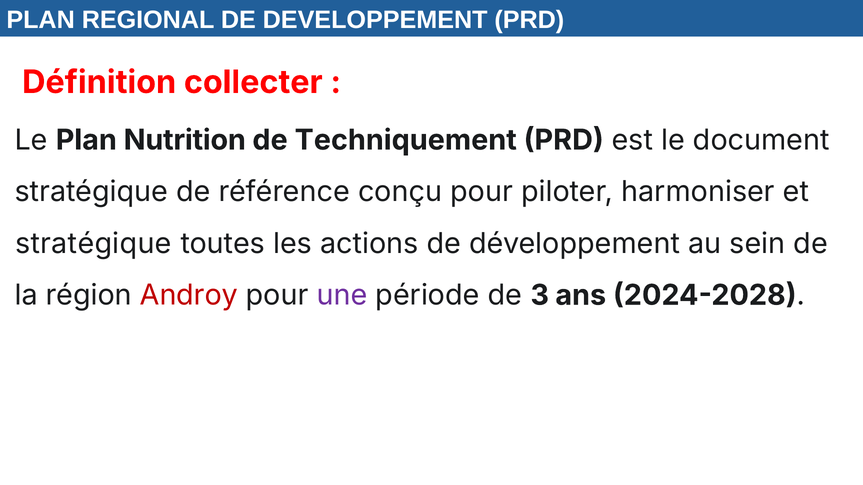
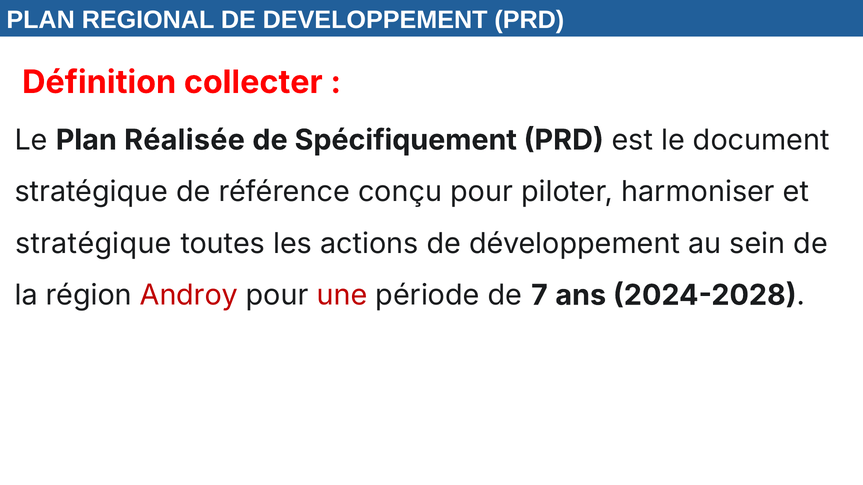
Nutrition: Nutrition -> Réalisée
Techniquement: Techniquement -> Spécifiquement
une colour: purple -> red
3: 3 -> 7
